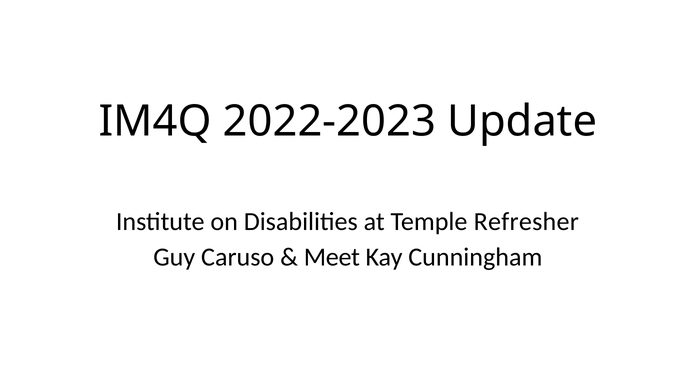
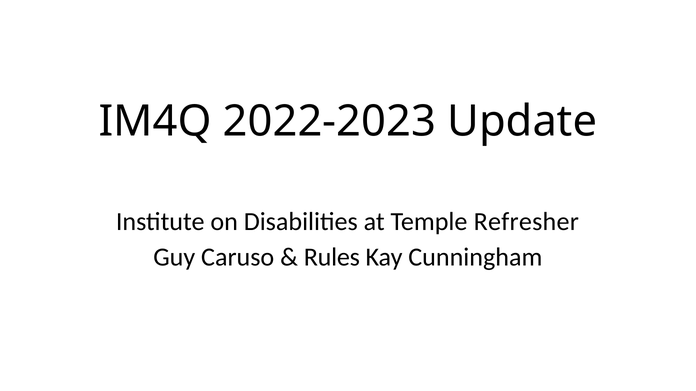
Meet: Meet -> Rules
